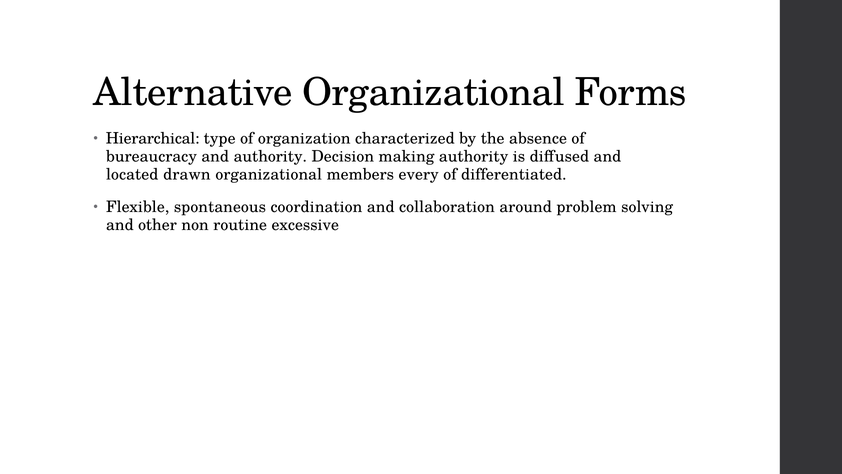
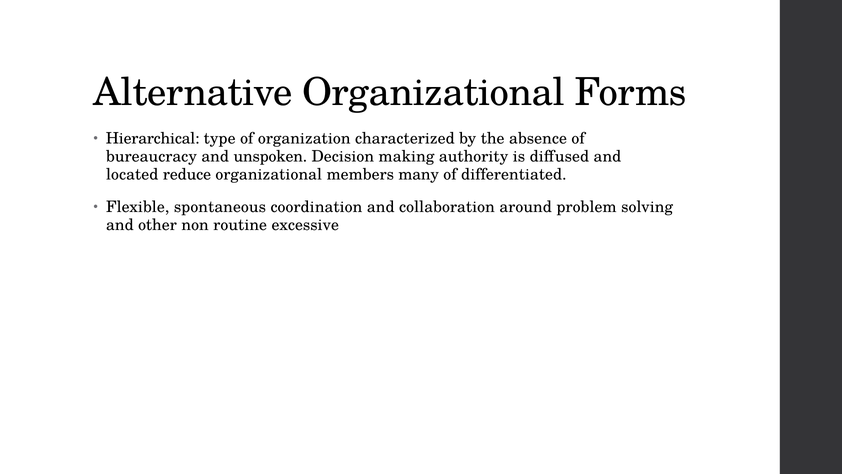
and authority: authority -> unspoken
drawn: drawn -> reduce
every: every -> many
